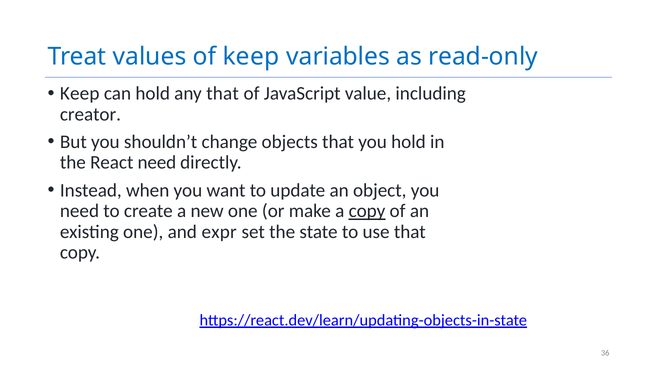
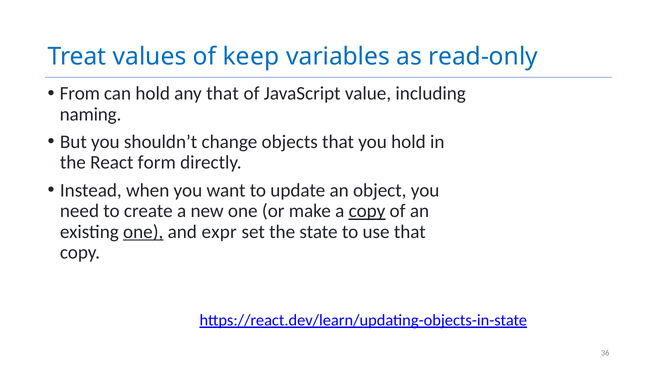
Keep at (80, 94): Keep -> From
creator: creator -> naming
React need: need -> form
one at (143, 231) underline: none -> present
